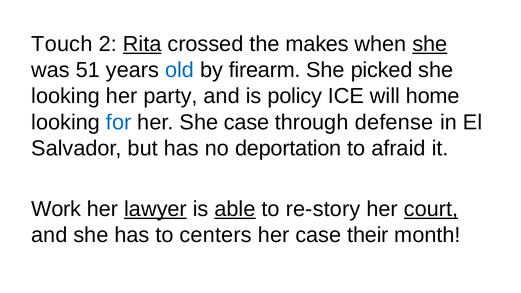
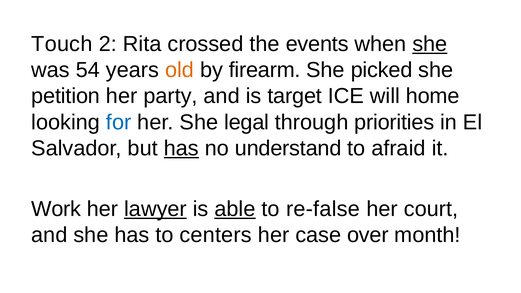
Rita underline: present -> none
makes: makes -> events
51: 51 -> 54
old colour: blue -> orange
looking at (66, 96): looking -> petition
policy: policy -> target
She case: case -> legal
defense: defense -> priorities
has at (181, 148) underline: none -> present
deportation: deportation -> understand
re-story: re-story -> re-false
court underline: present -> none
their: their -> over
